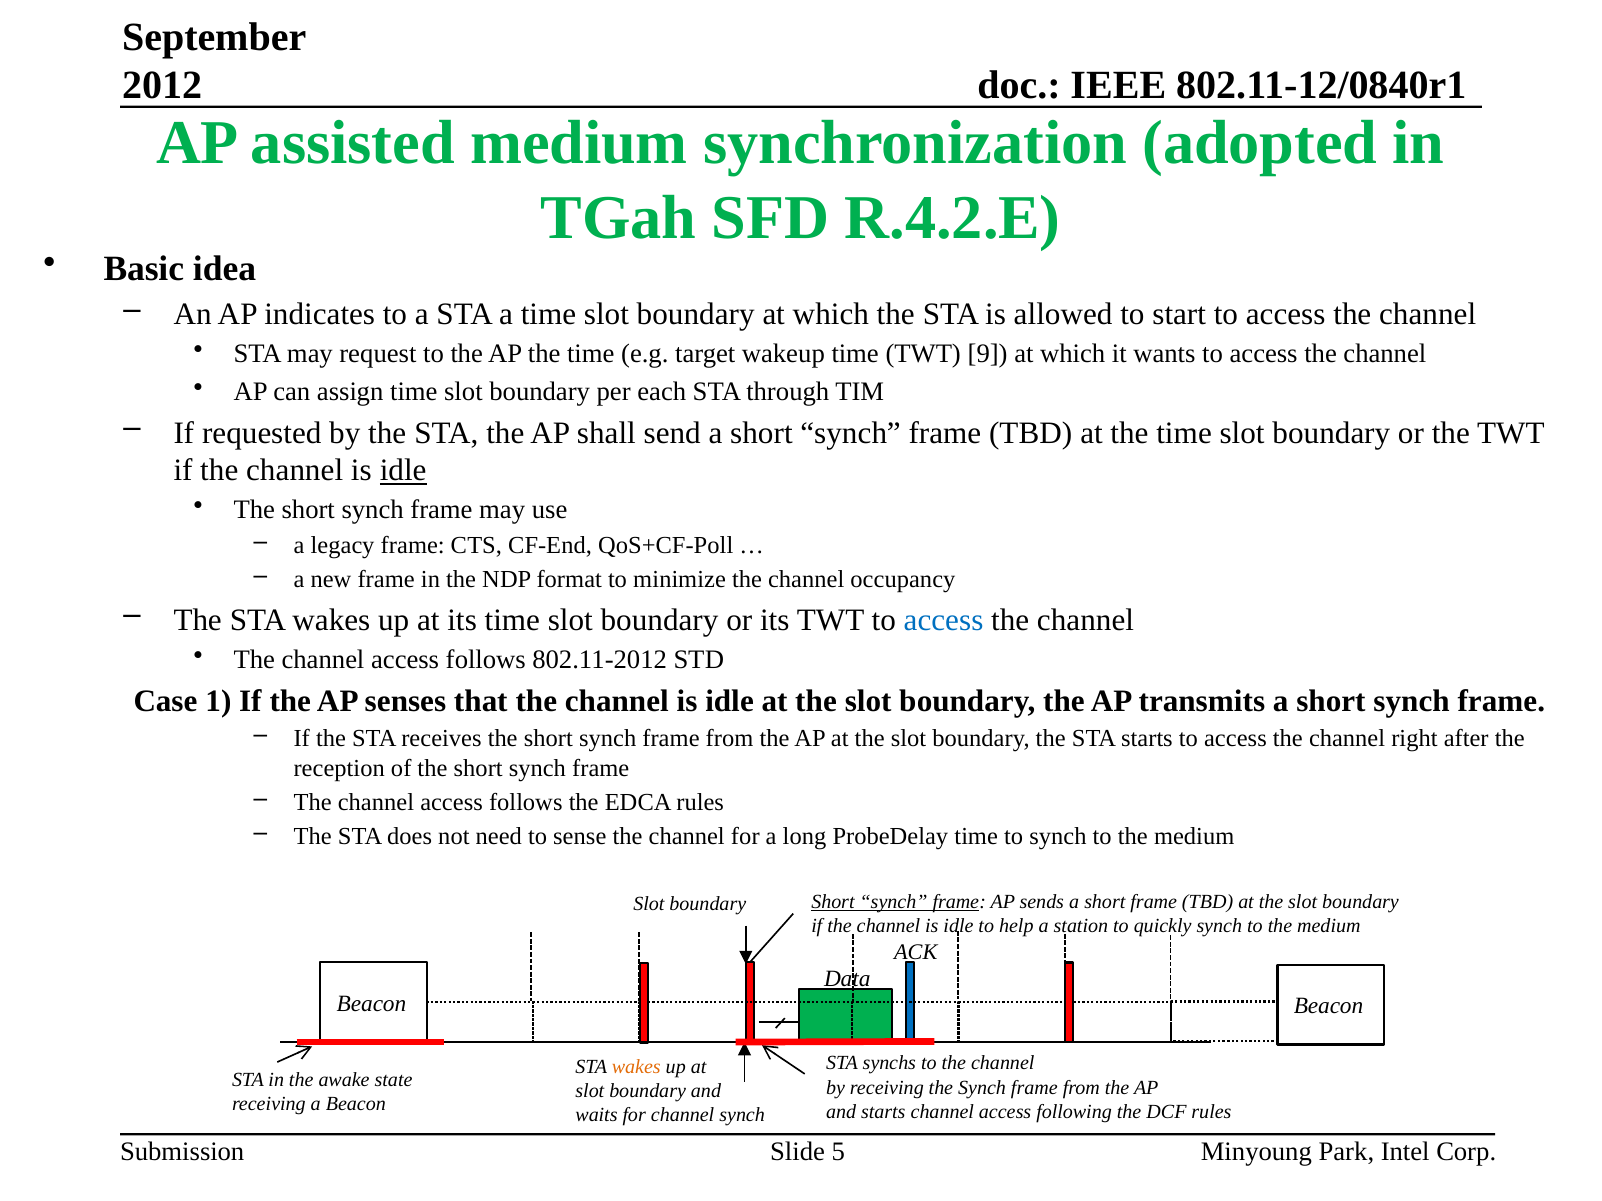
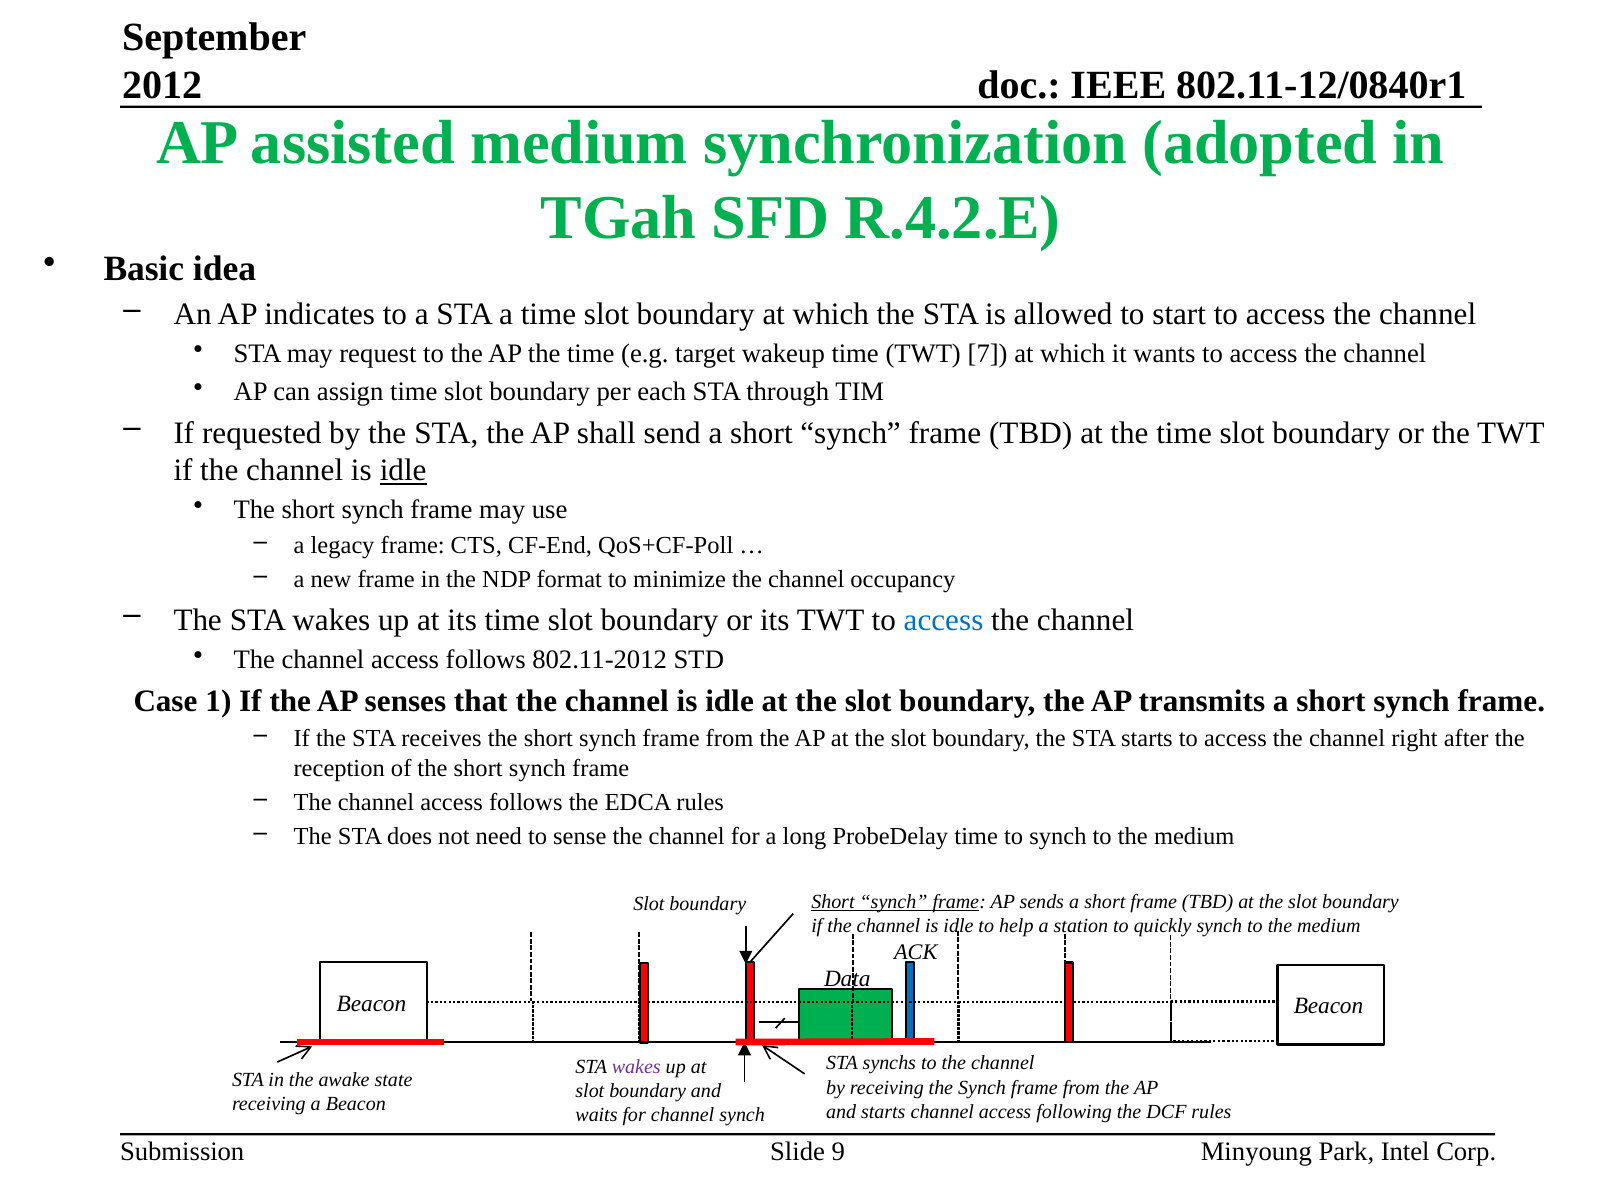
9: 9 -> 7
wakes at (636, 1067) colour: orange -> purple
5: 5 -> 9
